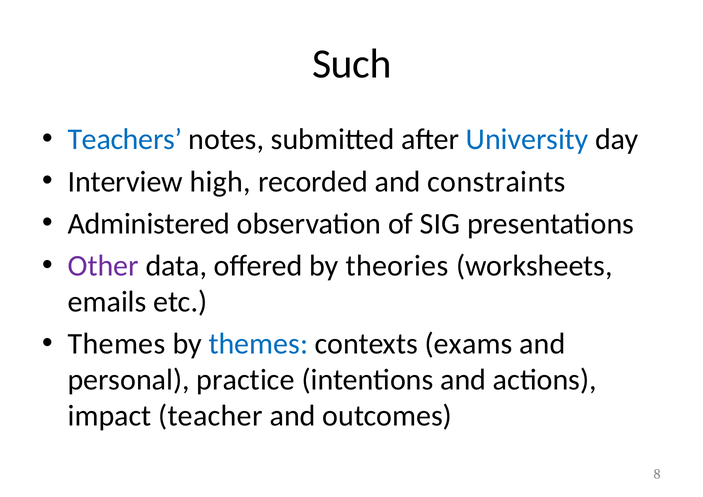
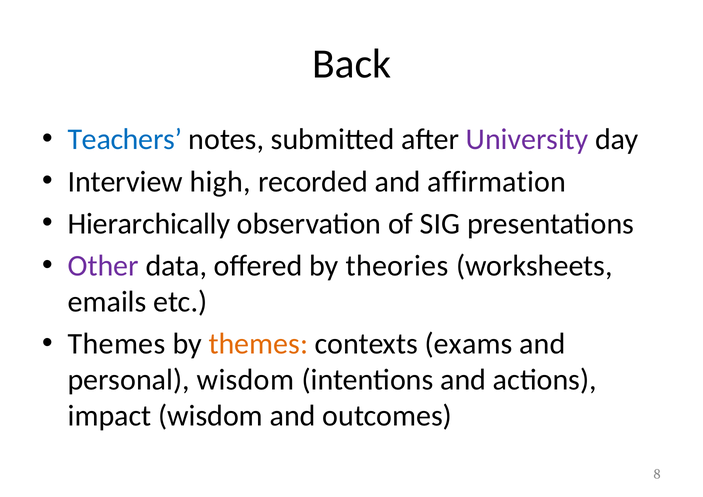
Such: Such -> Back
University colour: blue -> purple
constraints: constraints -> affirmation
Administered: Administered -> Hierarchically
themes at (258, 344) colour: blue -> orange
personal practice: practice -> wisdom
impact teacher: teacher -> wisdom
